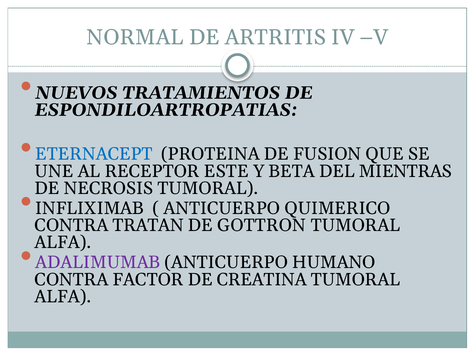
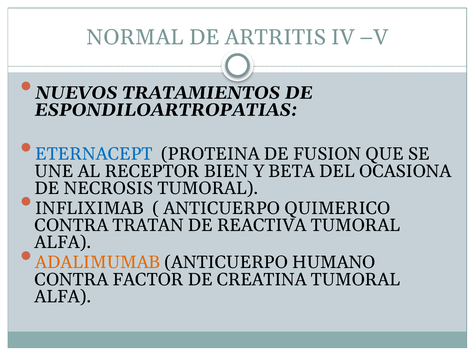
ESTE: ESTE -> BIEN
MIENTRAS: MIENTRAS -> OCASIONA
GOTTRON: GOTTRON -> REACTIVA
ADALIMUMAB colour: purple -> orange
